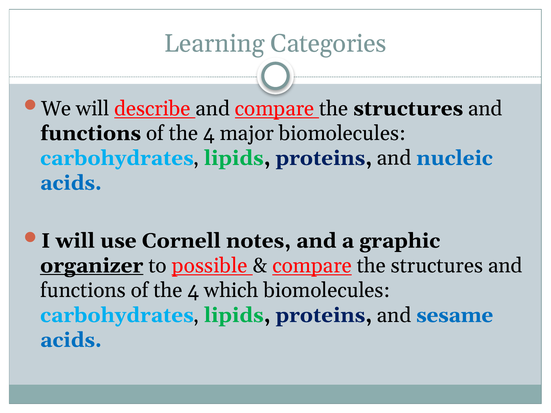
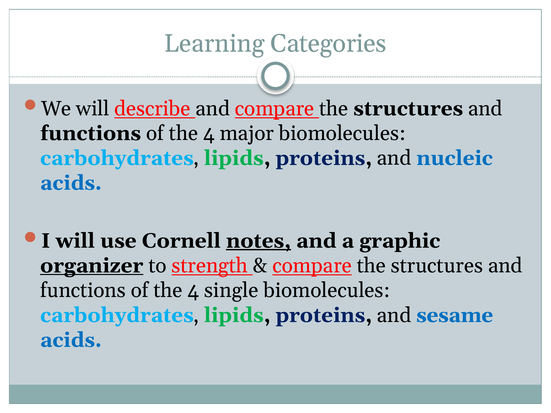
notes underline: none -> present
possible: possible -> strength
which: which -> single
